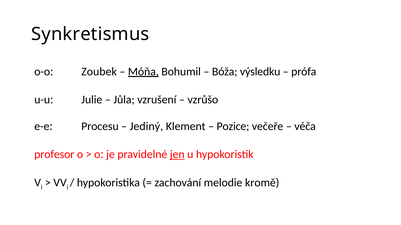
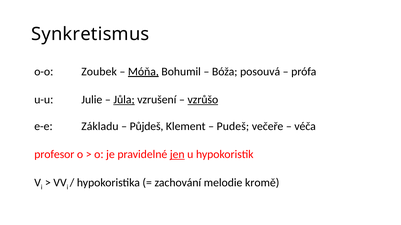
výsledku: výsledku -> posouvá
Jůla underline: none -> present
vzrůšo underline: none -> present
Procesu: Procesu -> Základu
Jediný: Jediný -> Půjdeš
Pozice: Pozice -> Pudeš
